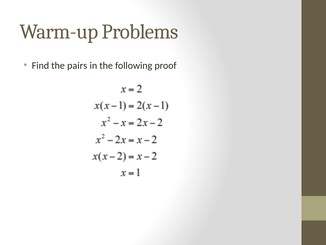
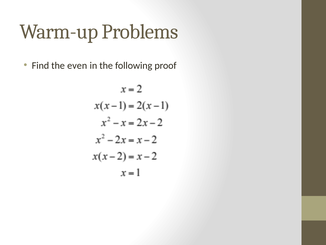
pairs: pairs -> even
